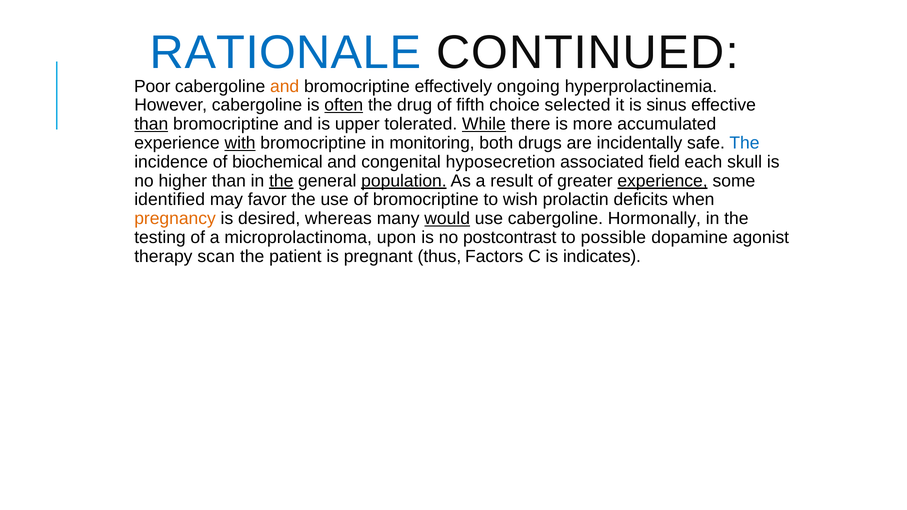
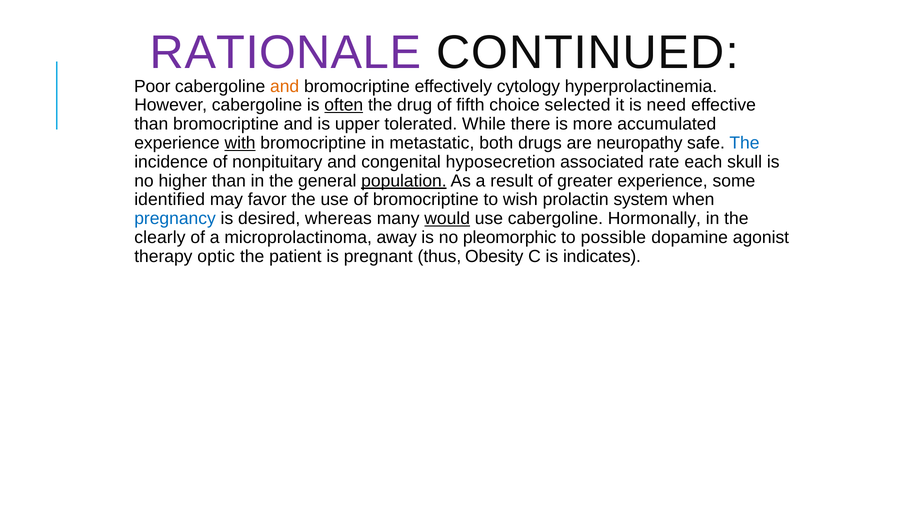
RATIONALE colour: blue -> purple
ongoing: ongoing -> cytology
sinus: sinus -> need
than at (151, 124) underline: present -> none
While underline: present -> none
monitoring: monitoring -> metastatic
incidentally: incidentally -> neuropathy
biochemical: biochemical -> nonpituitary
field: field -> rate
the at (281, 181) underline: present -> none
experience at (663, 181) underline: present -> none
deficits: deficits -> system
pregnancy colour: orange -> blue
testing: testing -> clearly
upon: upon -> away
postcontrast: postcontrast -> pleomorphic
scan: scan -> optic
Factors: Factors -> Obesity
